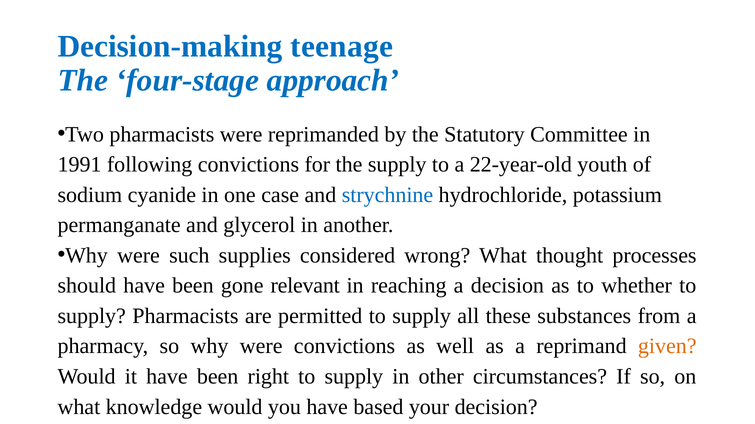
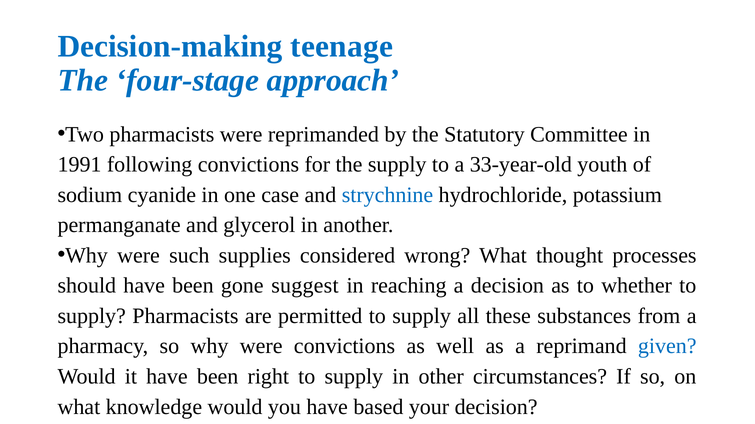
22-year-old: 22-year-old -> 33-year-old
relevant: relevant -> suggest
given colour: orange -> blue
